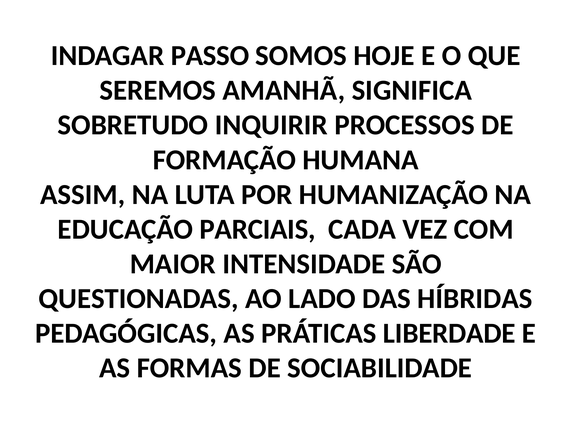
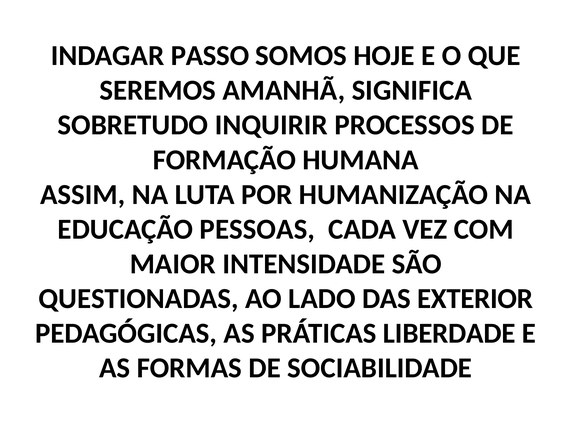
PARCIAIS: PARCIAIS -> PESSOAS
HÍBRIDAS: HÍBRIDAS -> EXTERIOR
